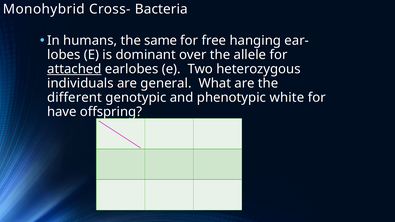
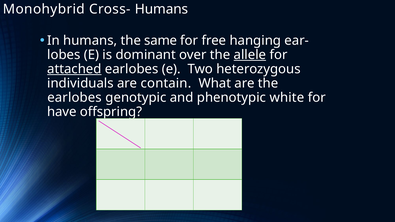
Cross- Bacteria: Bacteria -> Humans
allele underline: none -> present
general: general -> contain
different at (75, 98): different -> earlobes
